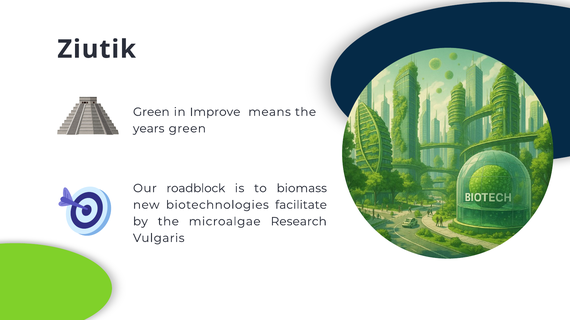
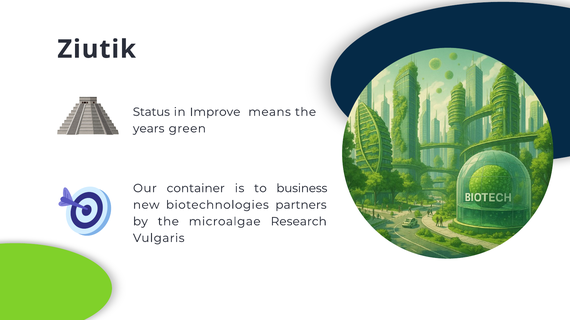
Green at (151, 112): Green -> Status
roadblock: roadblock -> container
biomass: biomass -> business
facilitate: facilitate -> partners
